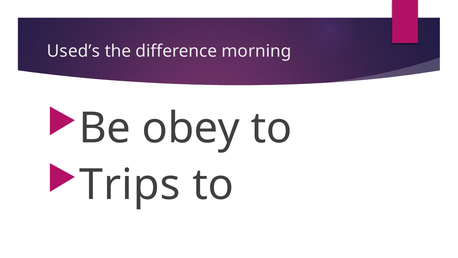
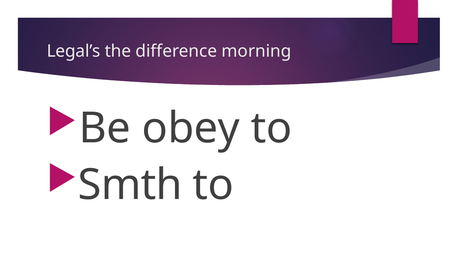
Used’s: Used’s -> Legal’s
Trips: Trips -> Smth
